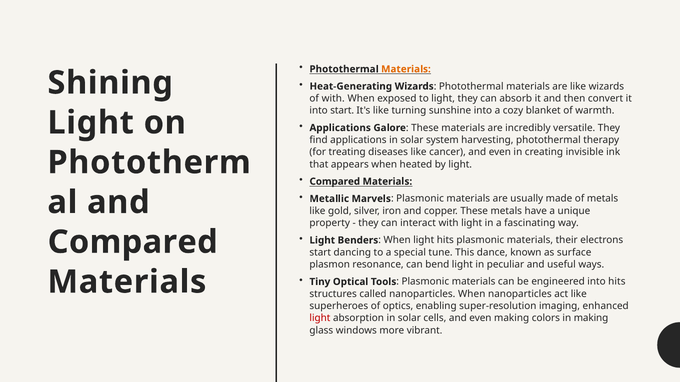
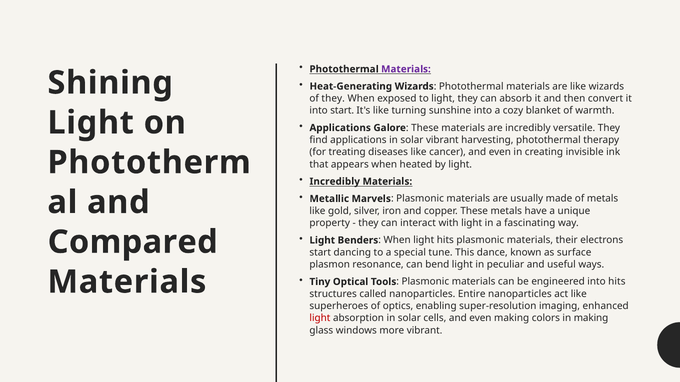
Materials at (406, 69) colour: orange -> purple
of with: with -> they
solar system: system -> vibrant
Compared at (335, 182): Compared -> Incredibly
nanoparticles When: When -> Entire
